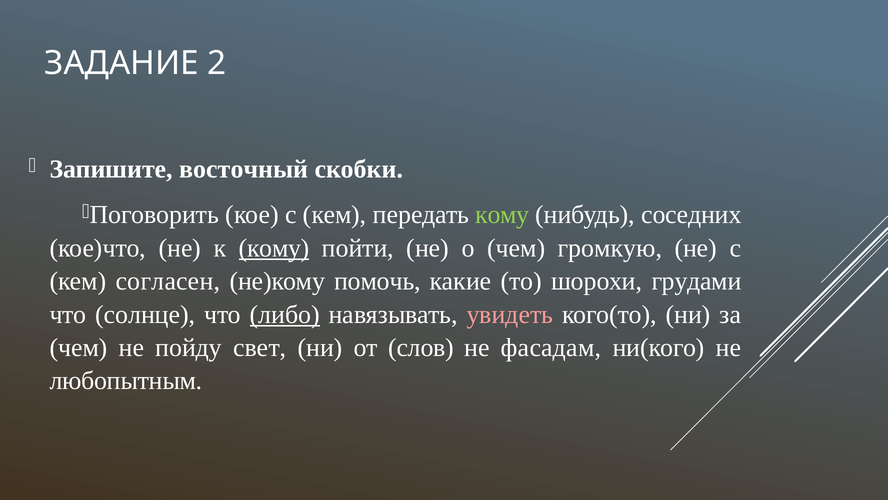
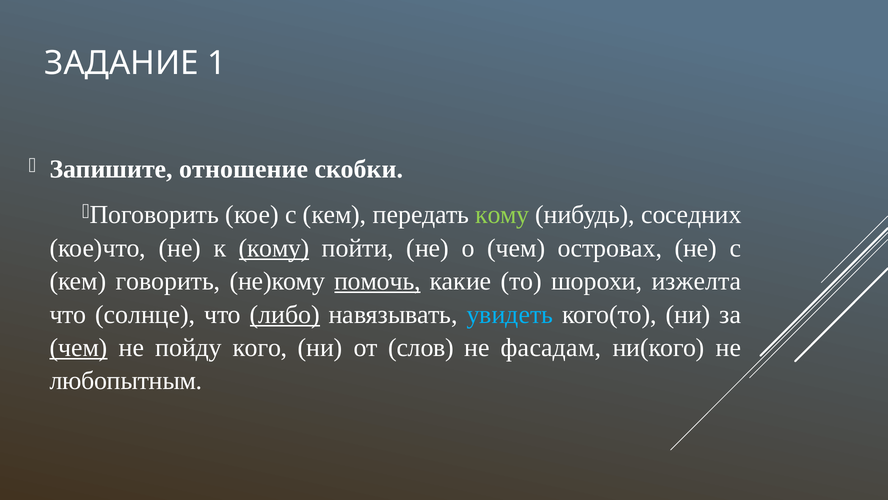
2: 2 -> 1
восточный: восточный -> отношение
громкую: громкую -> островах
согласен: согласен -> говорить
помочь underline: none -> present
грудами: грудами -> изжелта
увидеть colour: pink -> light blue
чем at (79, 347) underline: none -> present
свет: свет -> кого
